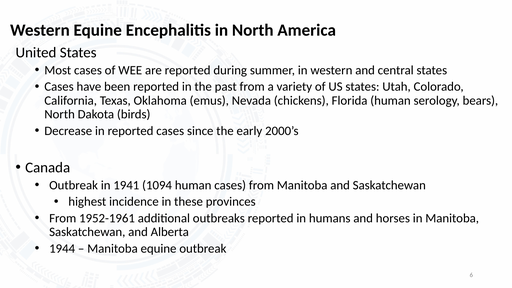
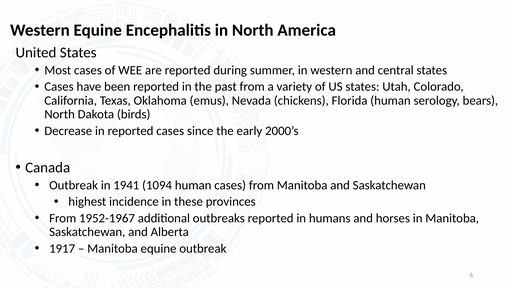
1952-1961: 1952-1961 -> 1952-1967
1944: 1944 -> 1917
